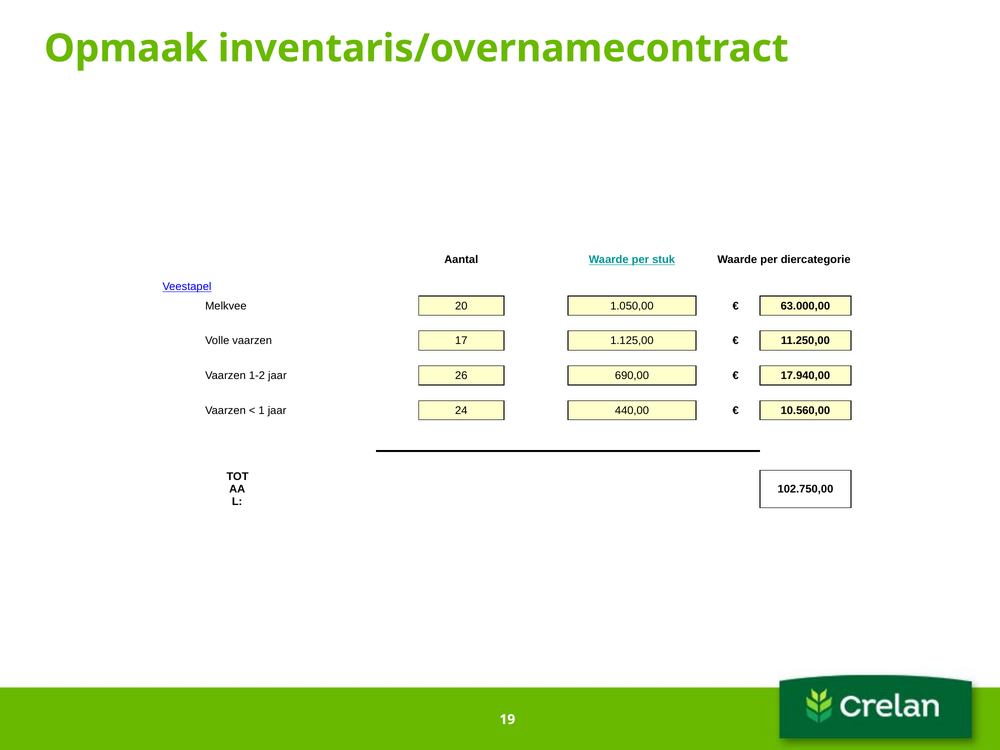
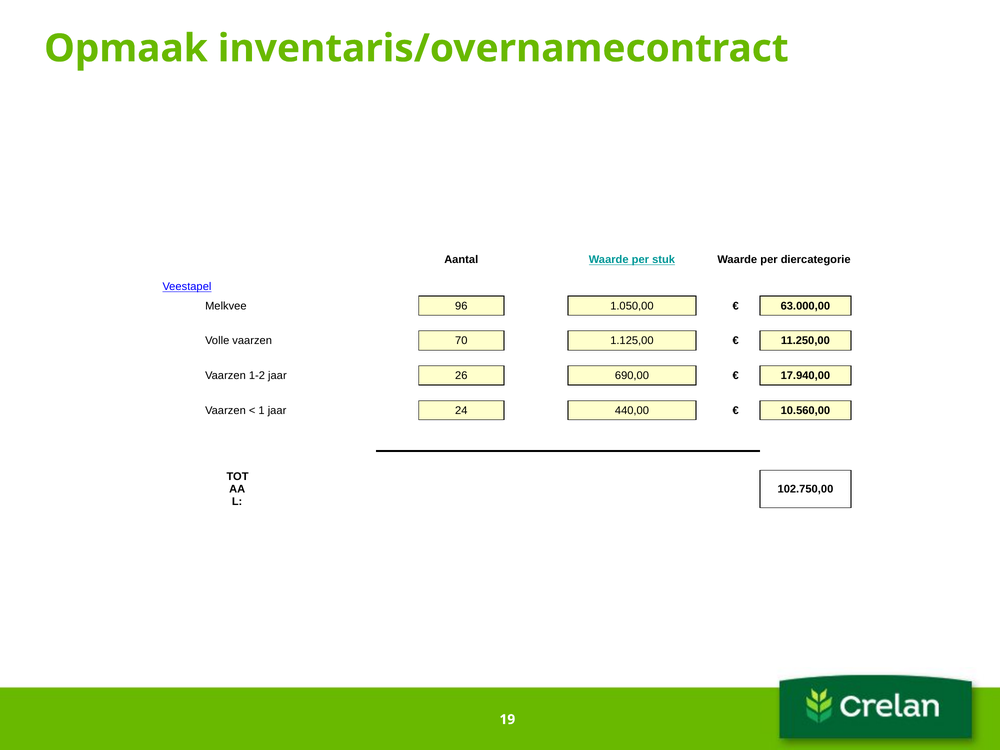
20: 20 -> 96
17: 17 -> 70
